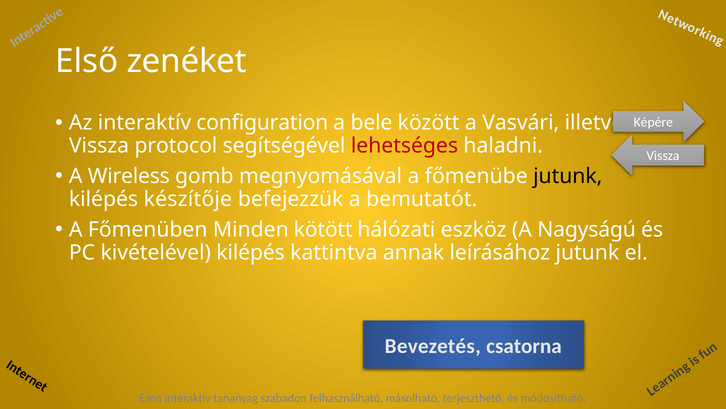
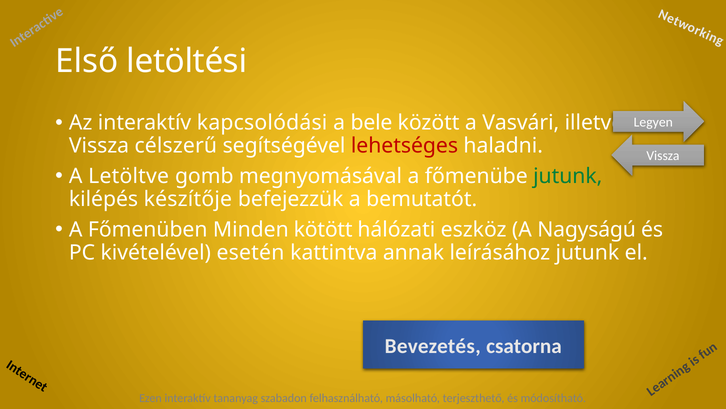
zenéket: zenéket -> letöltési
configuration: configuration -> kapcsolódási
Képére: Képére -> Legyen
protocol: protocol -> célszerű
Wireless: Wireless -> Letöltve
jutunk at (568, 176) colour: black -> green
kivételével kilépés: kilépés -> esetén
